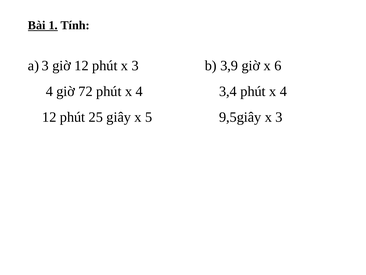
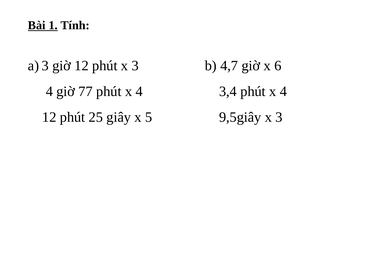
3,9: 3,9 -> 4,7
72: 72 -> 77
